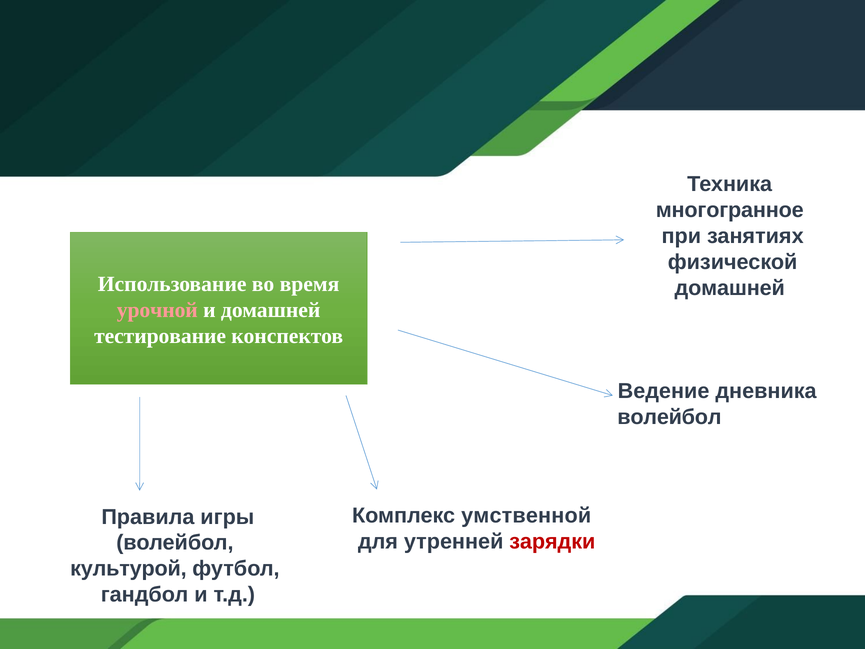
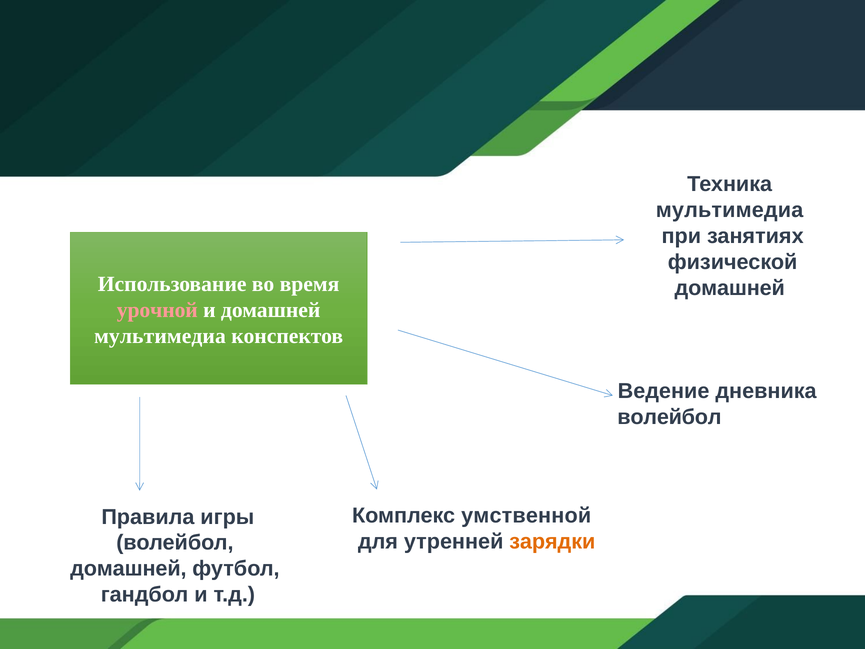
многогранное at (730, 210): многогранное -> мультимедиа
тестирование at (160, 336): тестирование -> мультимедиа
зарядки colour: red -> orange
культурой at (128, 569): культурой -> домашней
